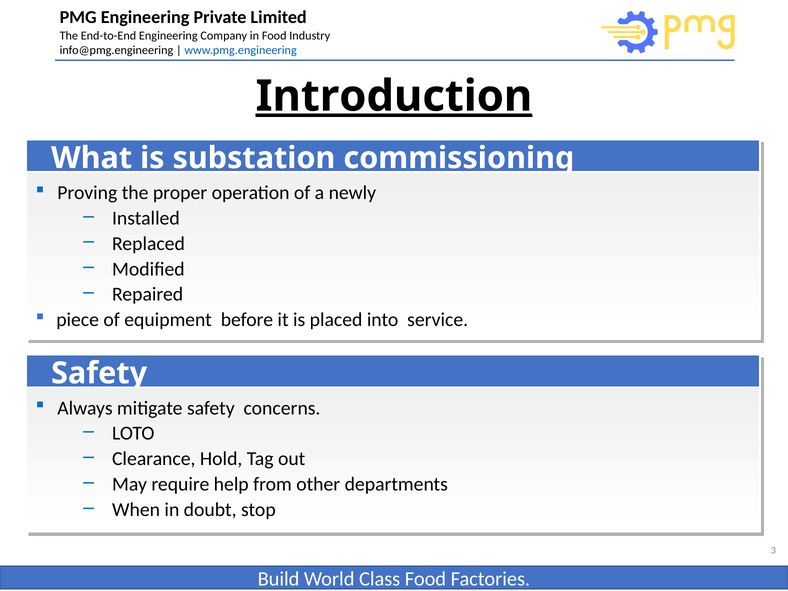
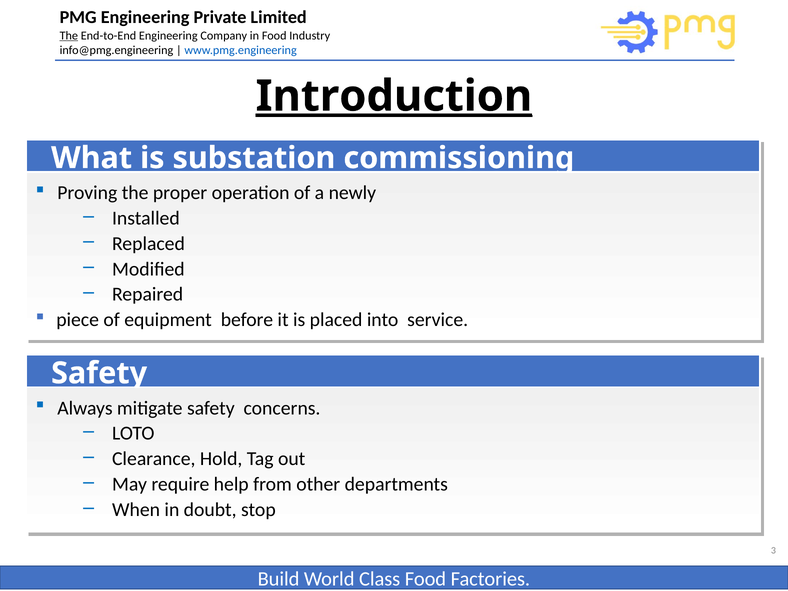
The at (69, 36) underline: none -> present
